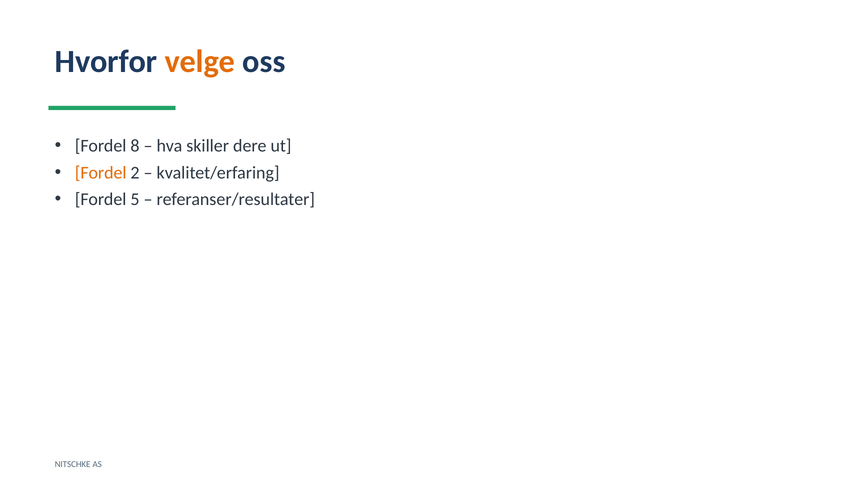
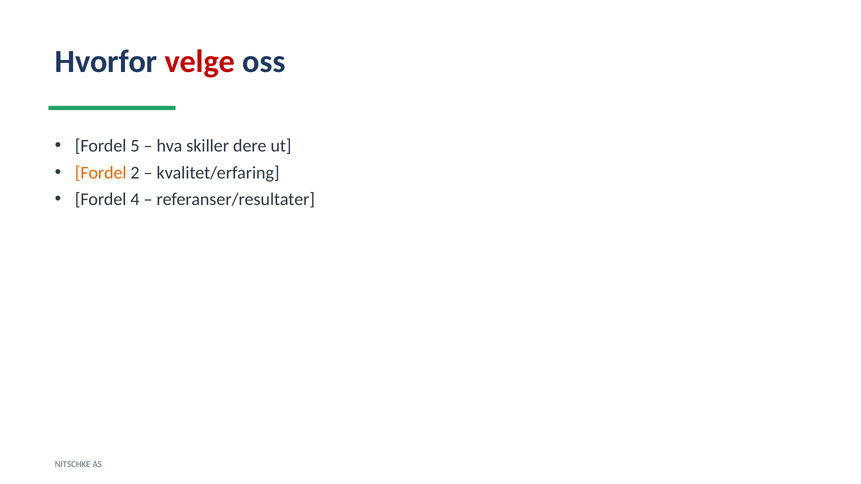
velge colour: orange -> red
8: 8 -> 5
5: 5 -> 4
